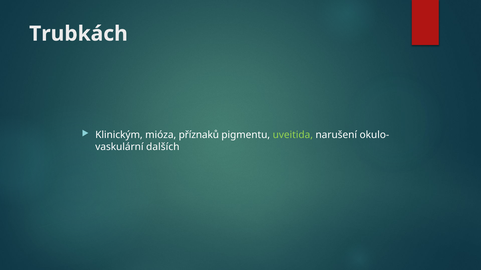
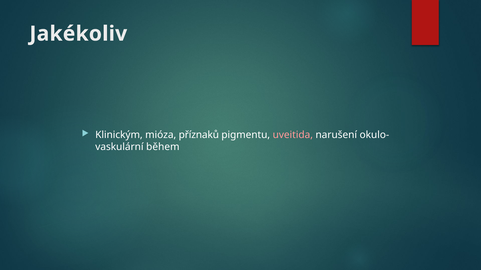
Trubkách: Trubkách -> Jakékoliv
uveitida colour: light green -> pink
dalších: dalších -> během
